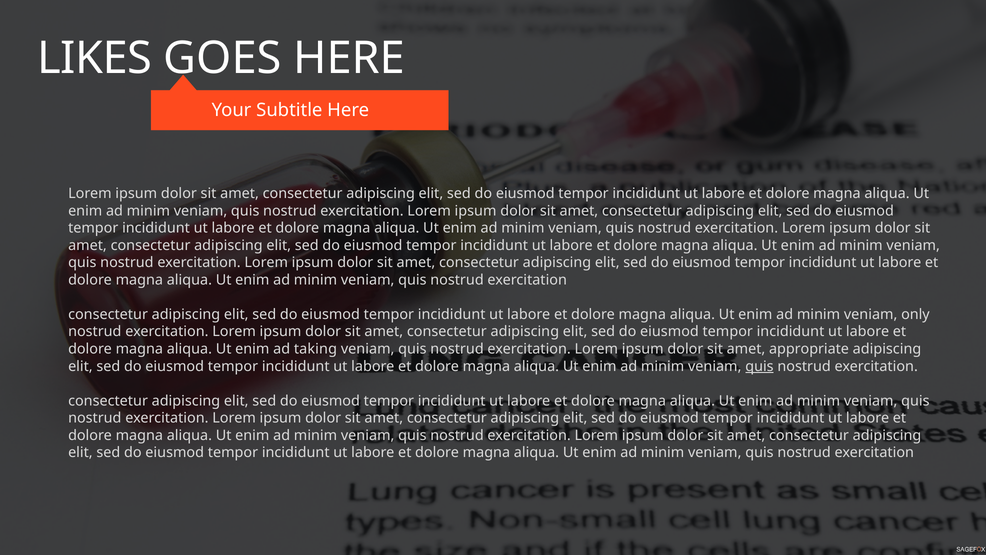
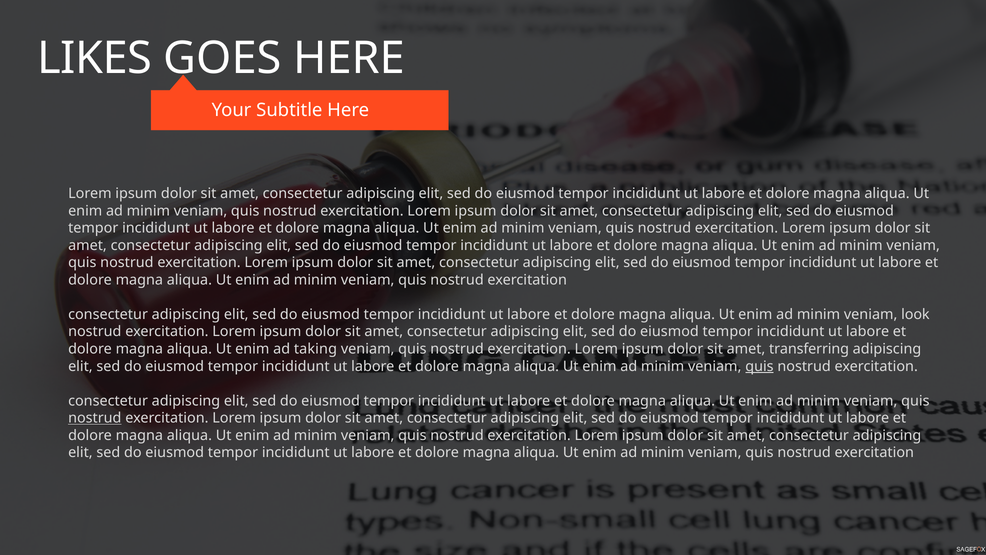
only: only -> look
appropriate: appropriate -> transferring
nostrud at (95, 418) underline: none -> present
